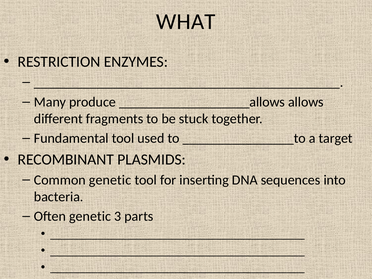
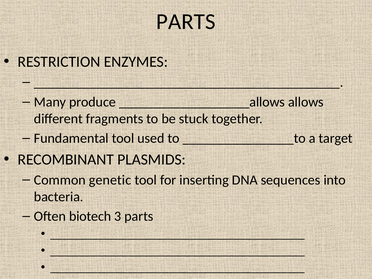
WHAT at (186, 22): WHAT -> PARTS
Often genetic: genetic -> biotech
